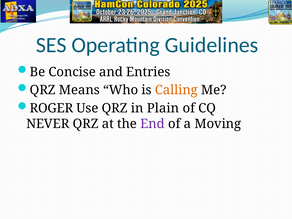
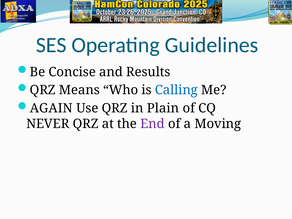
Entries: Entries -> Results
Calling colour: orange -> blue
ROGER: ROGER -> AGAIN
